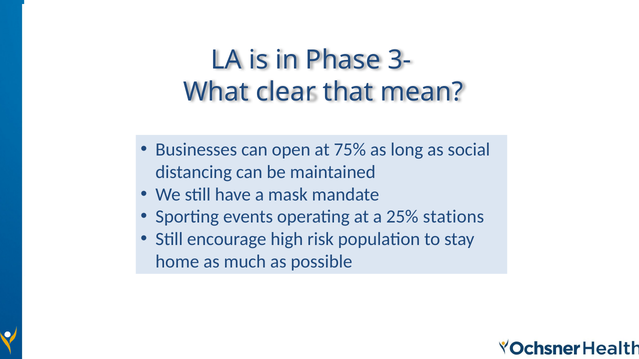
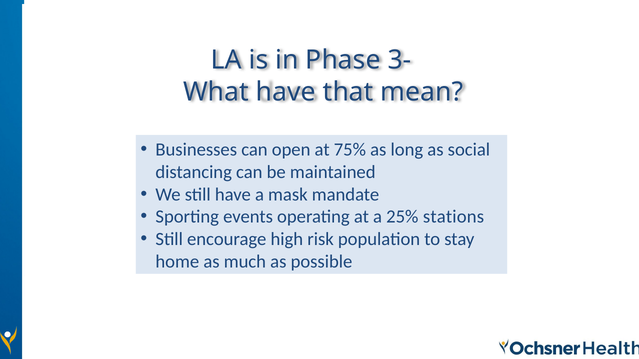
What clear: clear -> have
